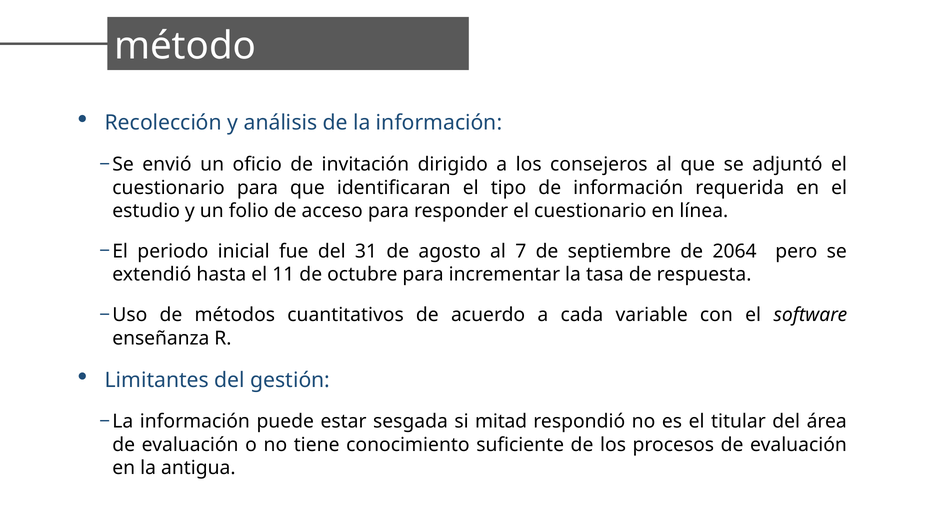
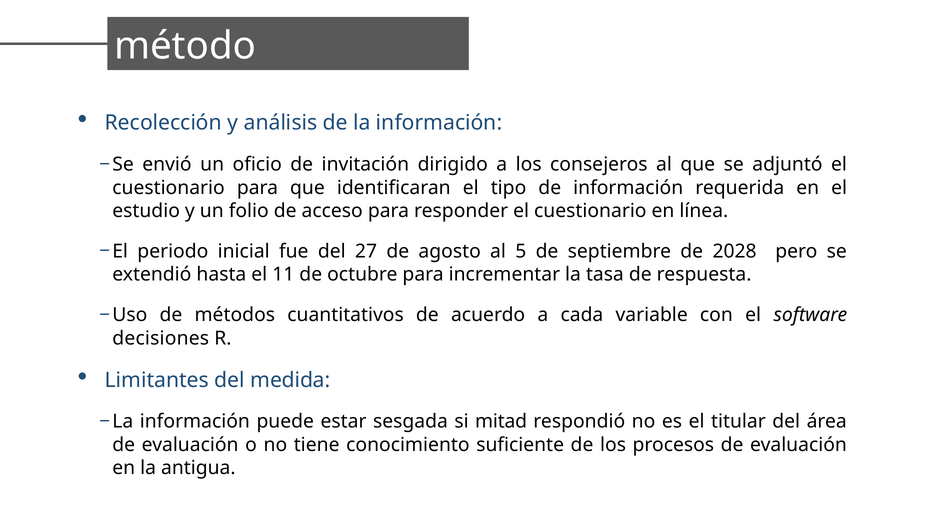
31: 31 -> 27
7: 7 -> 5
2064: 2064 -> 2028
enseñanza: enseñanza -> decisiones
gestión: gestión -> medida
